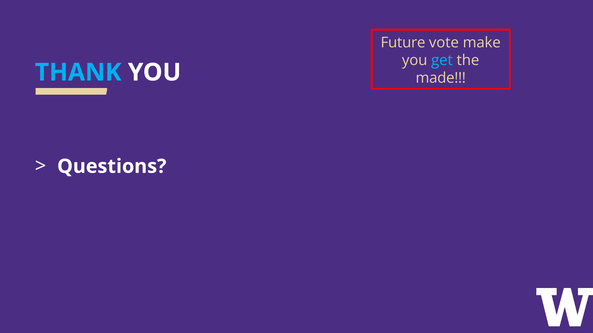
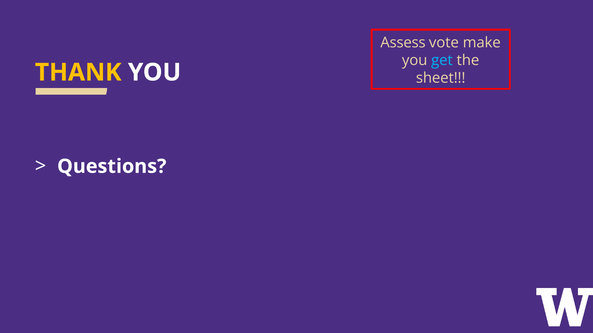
Future: Future -> Assess
THANK colour: light blue -> yellow
made: made -> sheet
